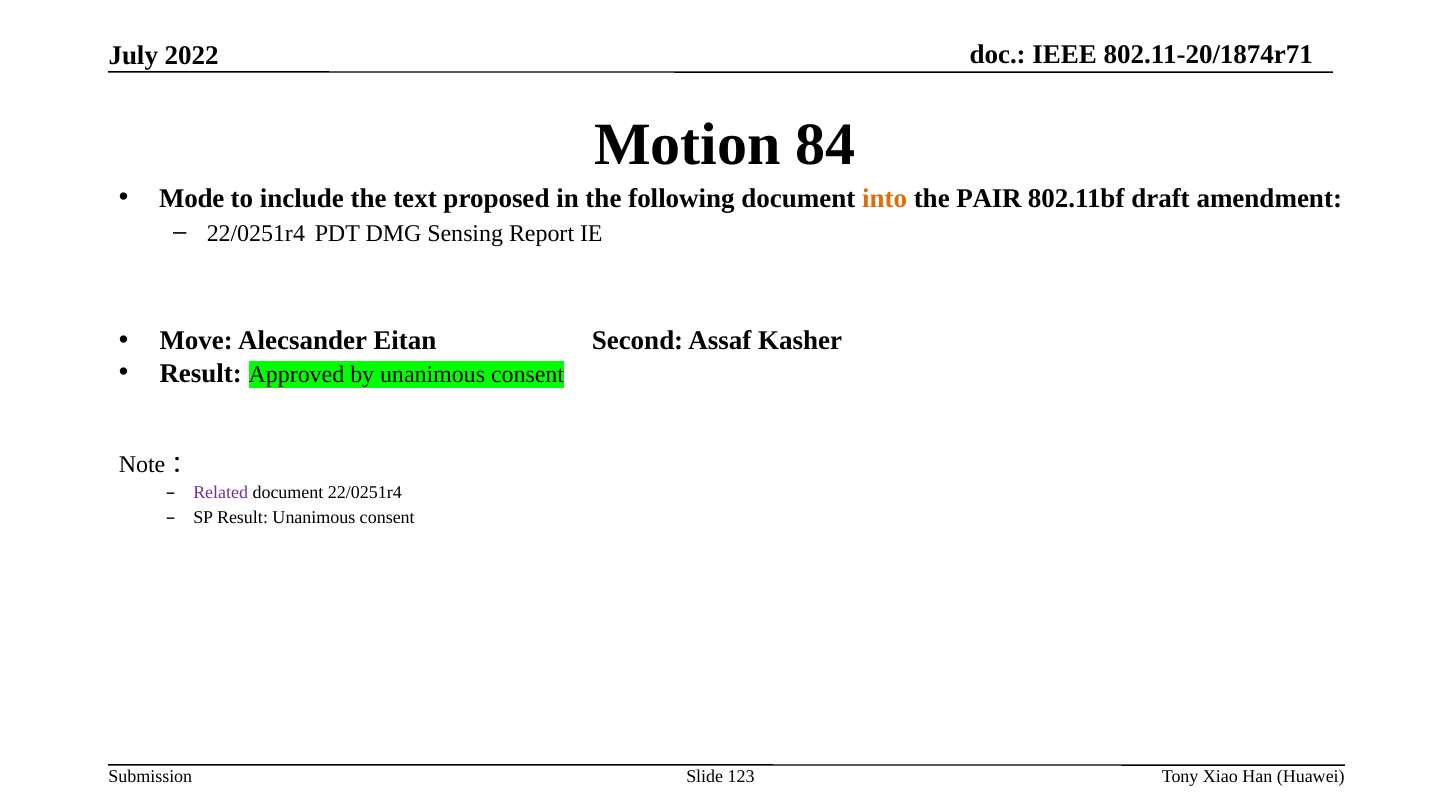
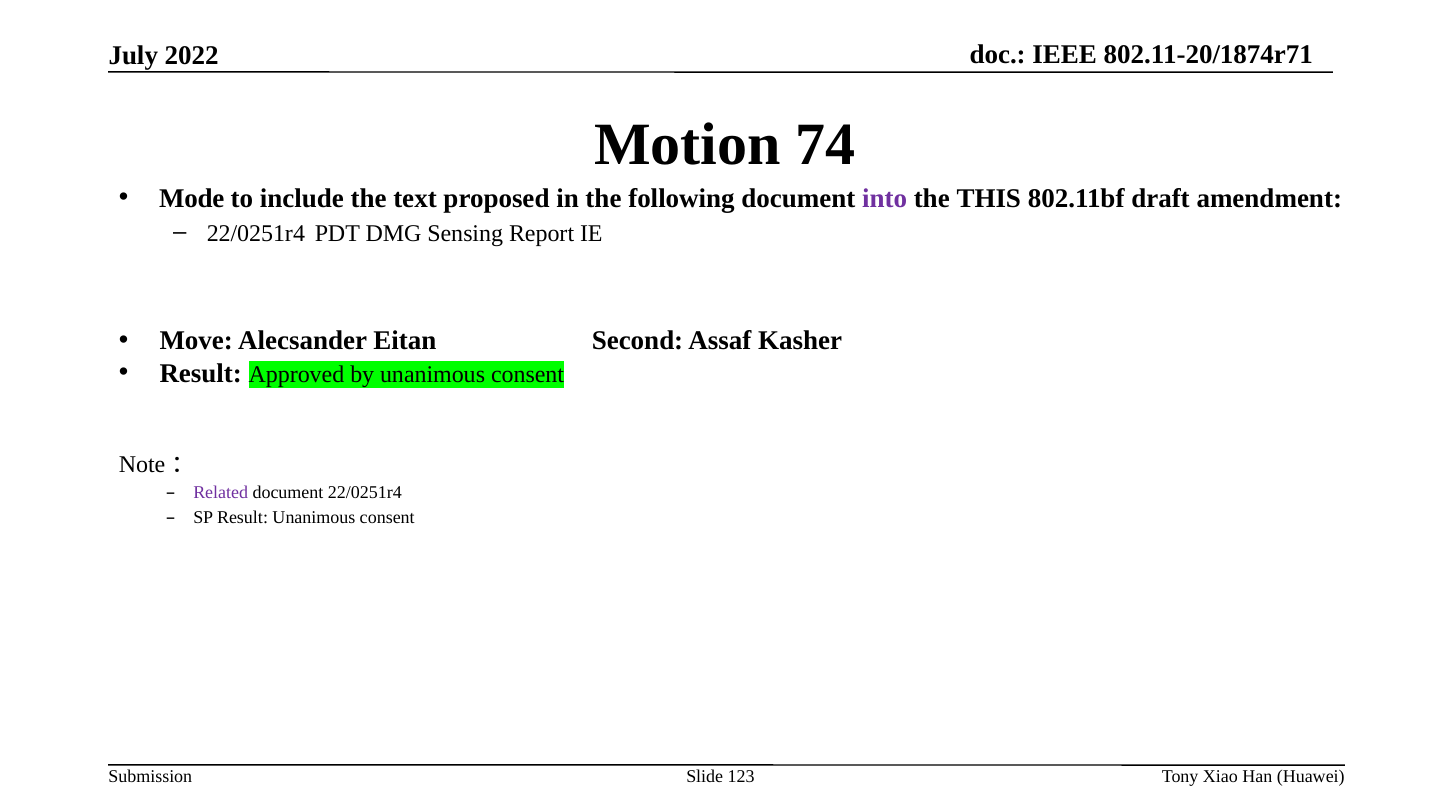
84: 84 -> 74
into colour: orange -> purple
PAIR: PAIR -> THIS
